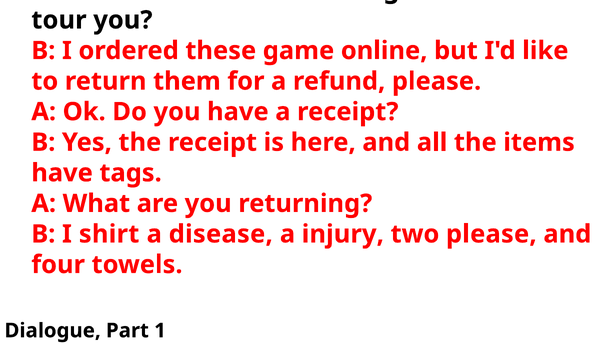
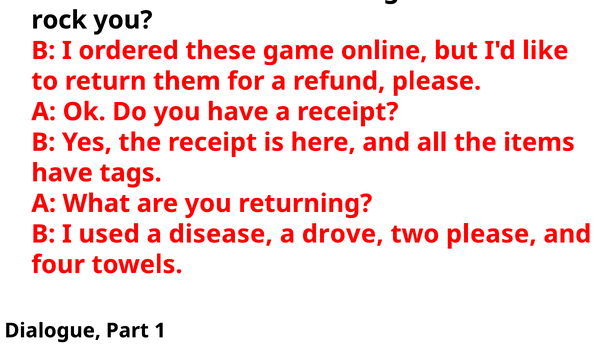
tour: tour -> rock
shirt: shirt -> used
injury: injury -> drove
